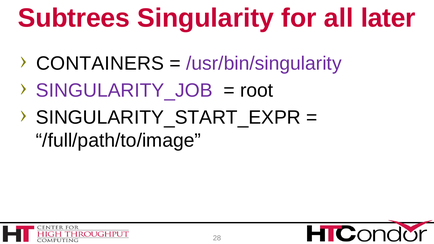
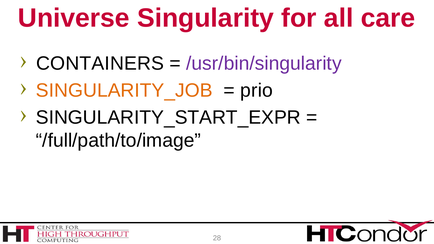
Subtrees: Subtrees -> Universe
later: later -> care
SINGULARITY_JOB colour: purple -> orange
root: root -> prio
